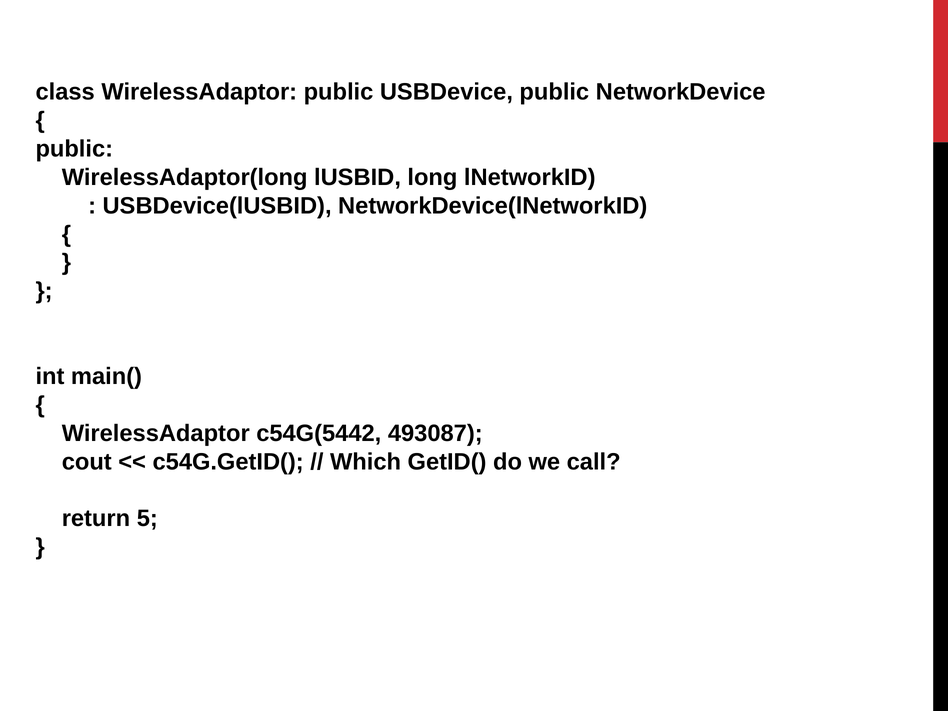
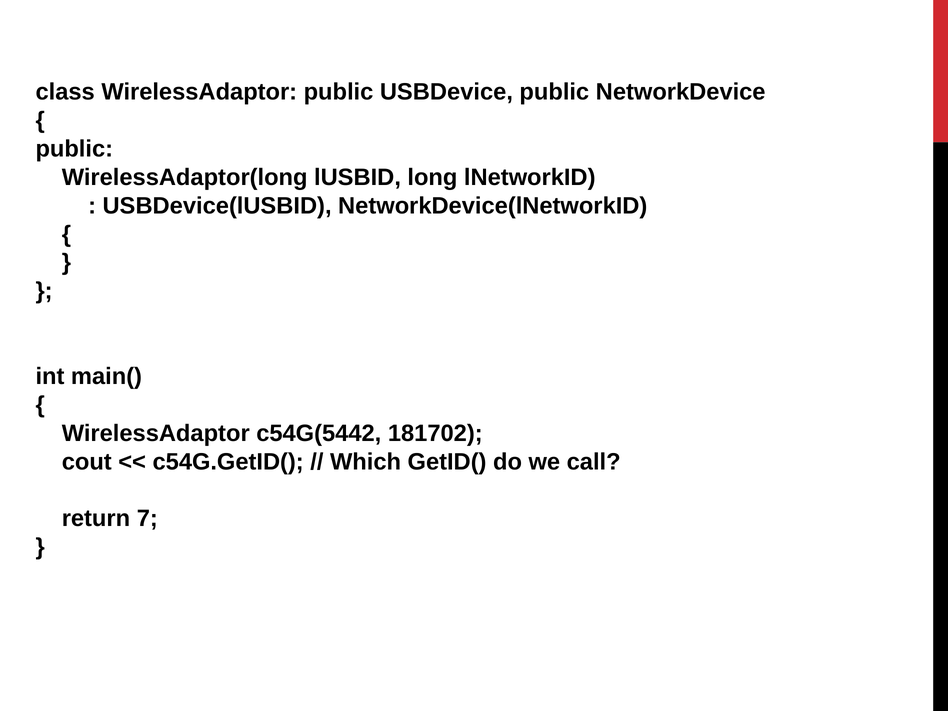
493087: 493087 -> 181702
5: 5 -> 7
